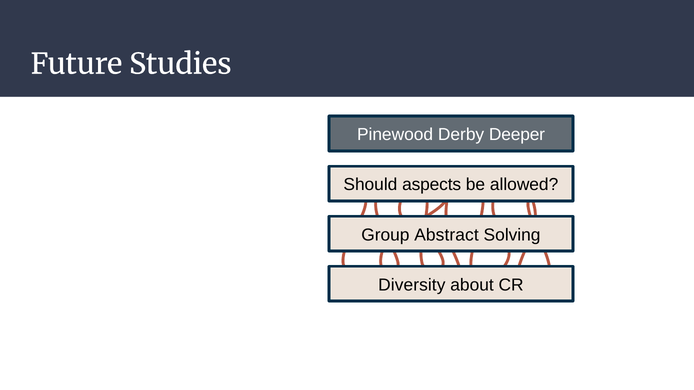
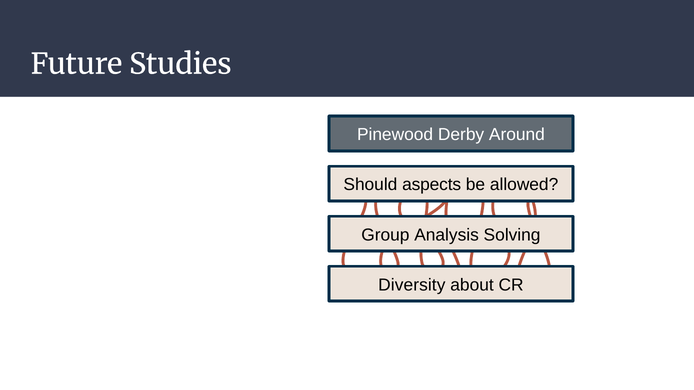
Deeper: Deeper -> Around
Abstract: Abstract -> Analysis
